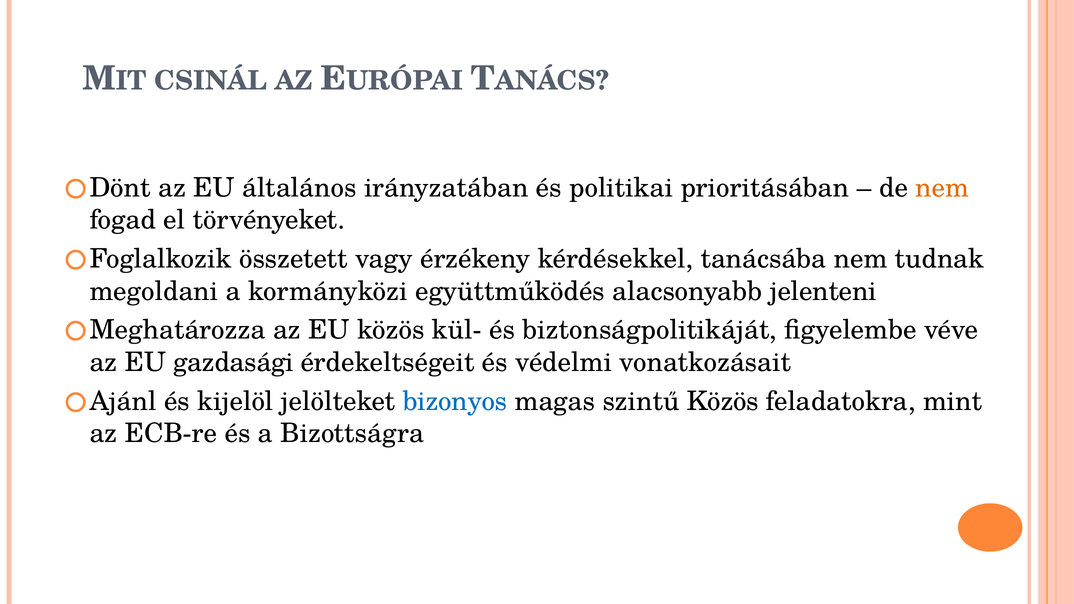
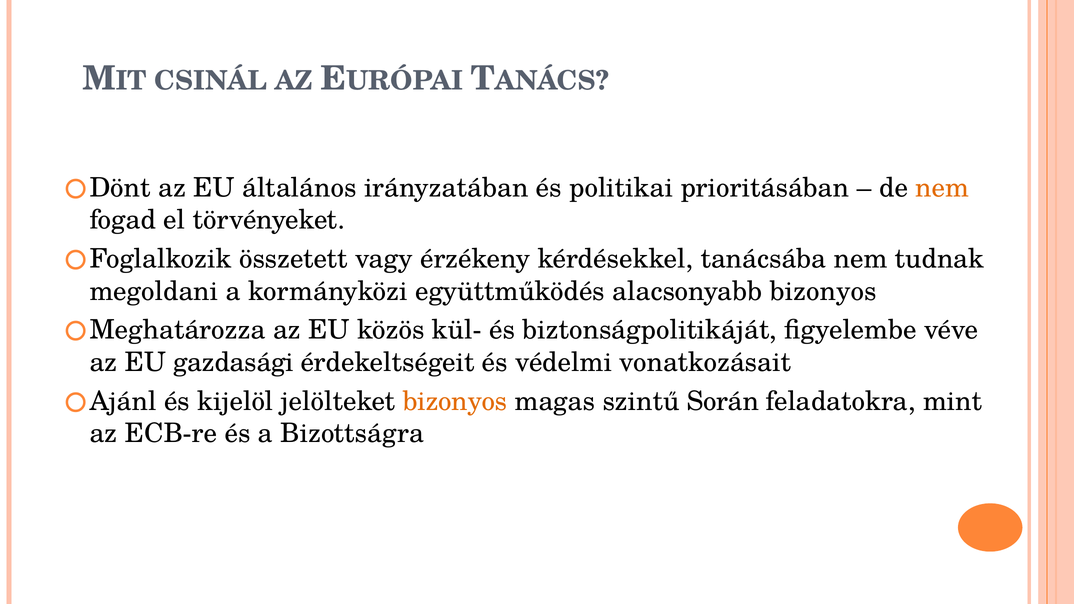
alacsonyabb jelenteni: jelenteni -> bizonyos
bizonyos at (455, 401) colour: blue -> orange
szintű Közös: Közös -> Során
